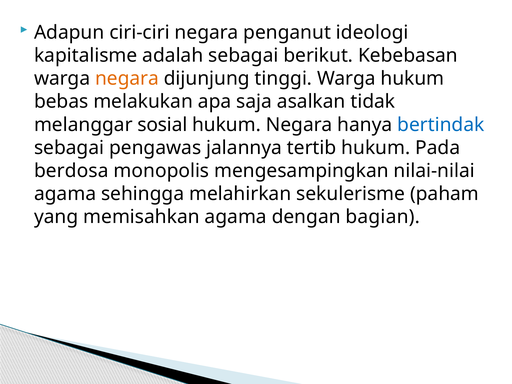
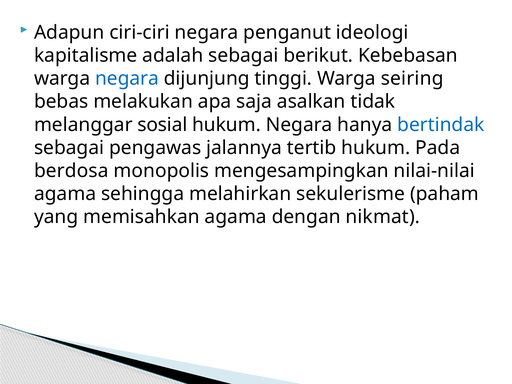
negara at (127, 79) colour: orange -> blue
Warga hukum: hukum -> seiring
bagian: bagian -> nikmat
